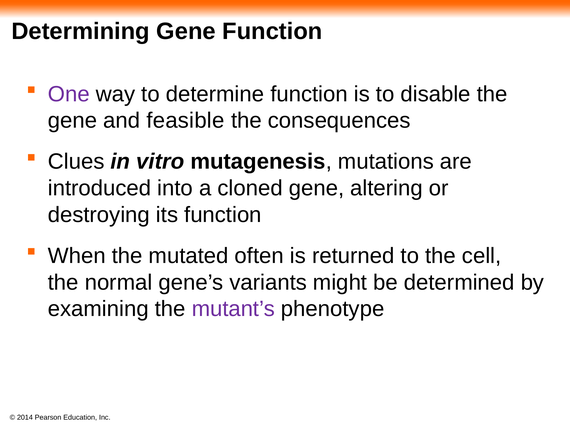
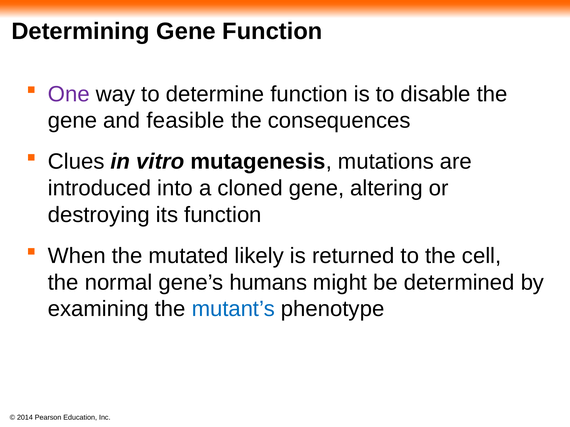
often: often -> likely
variants: variants -> humans
mutant’s colour: purple -> blue
